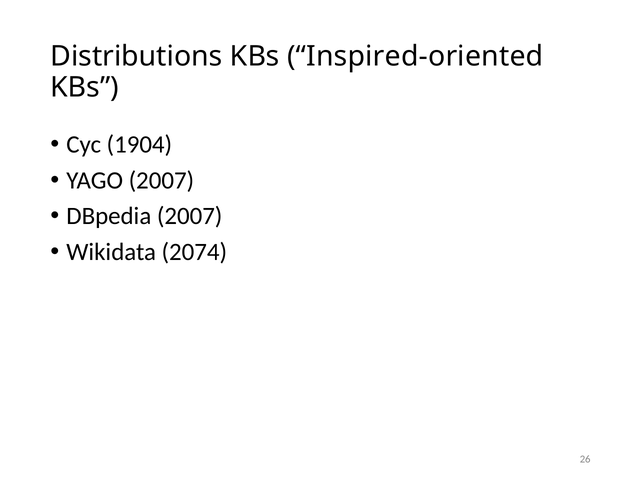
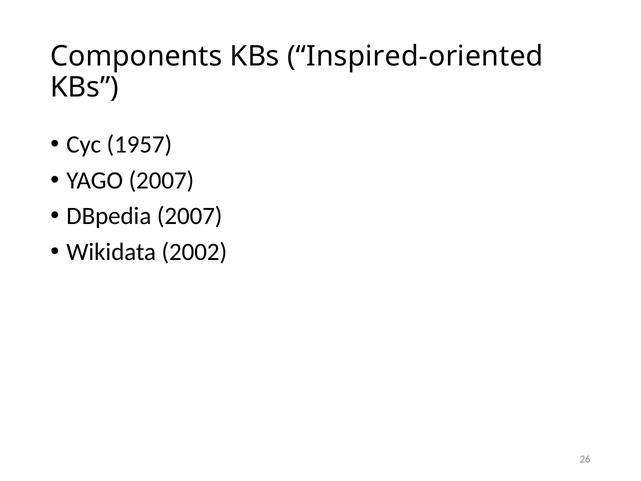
Distributions: Distributions -> Components
1904: 1904 -> 1957
2074: 2074 -> 2002
